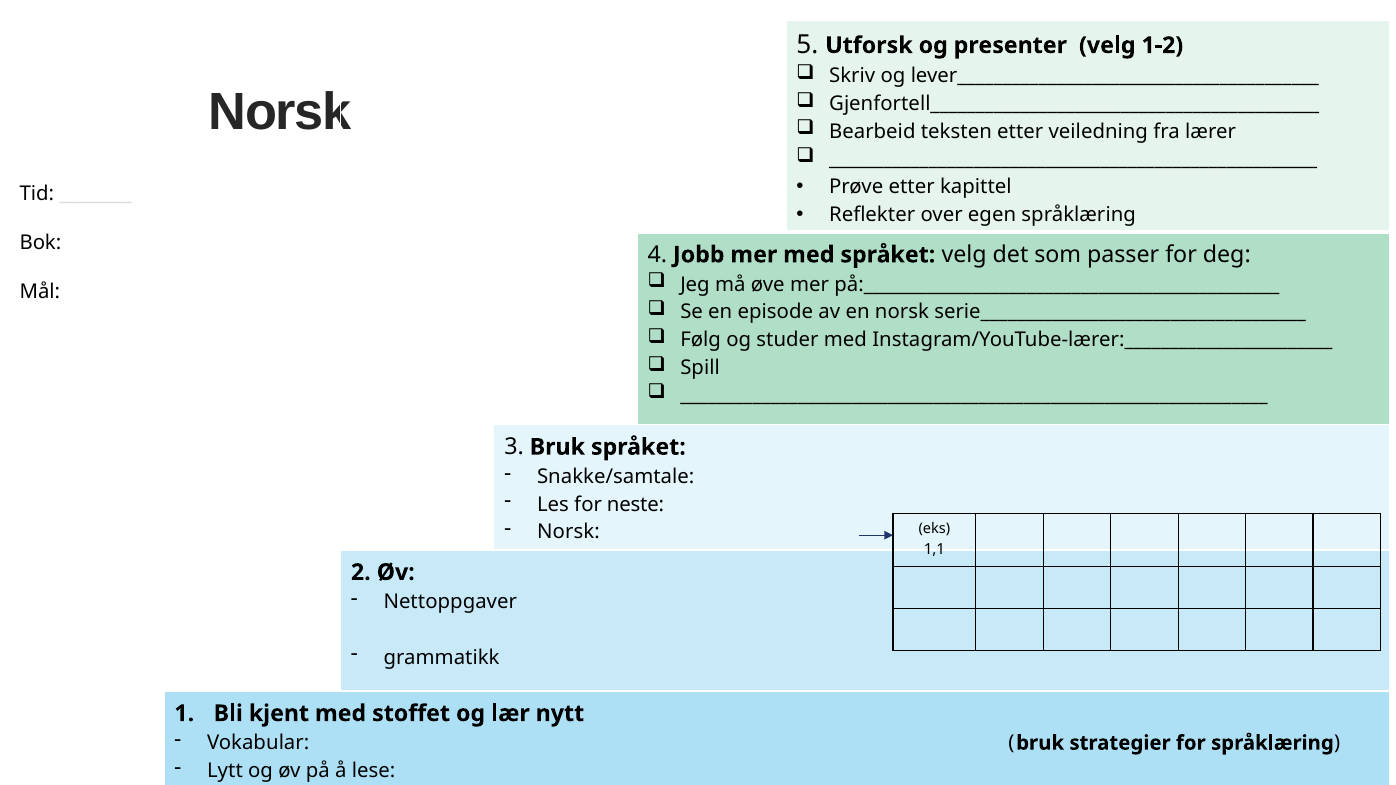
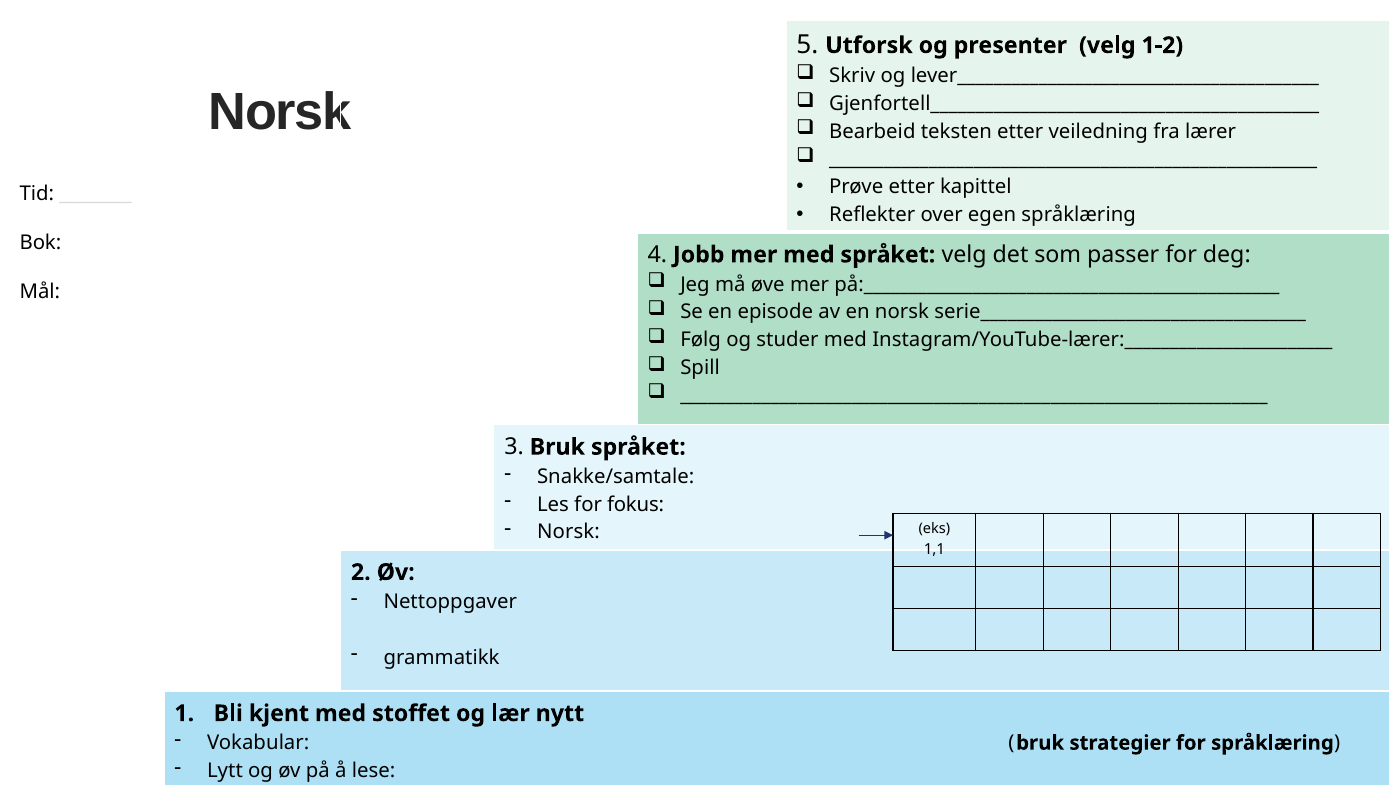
neste: neste -> fokus
